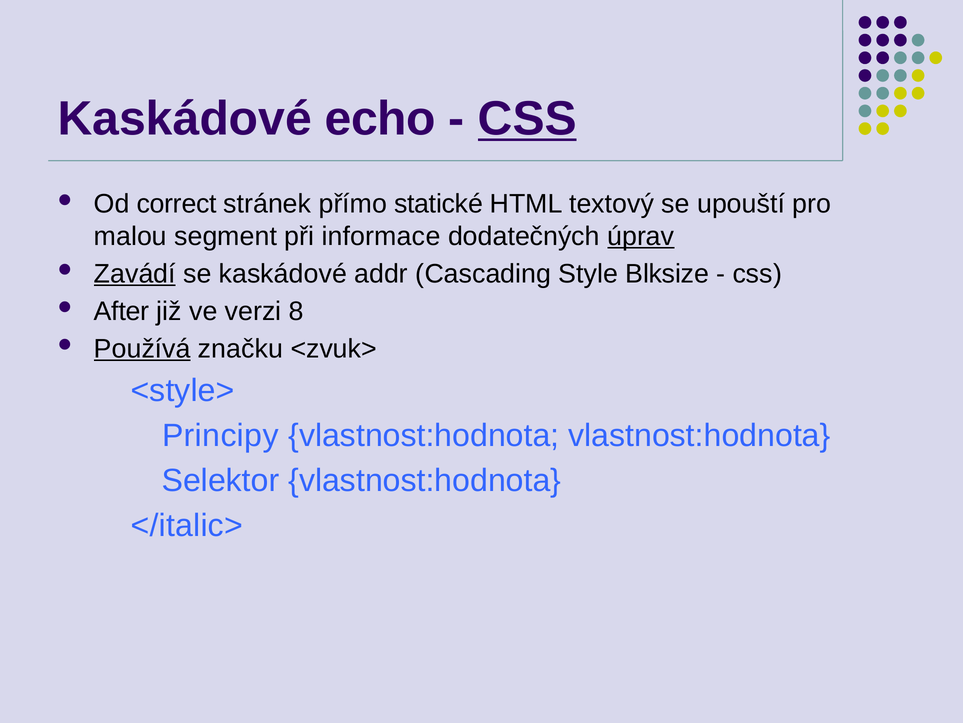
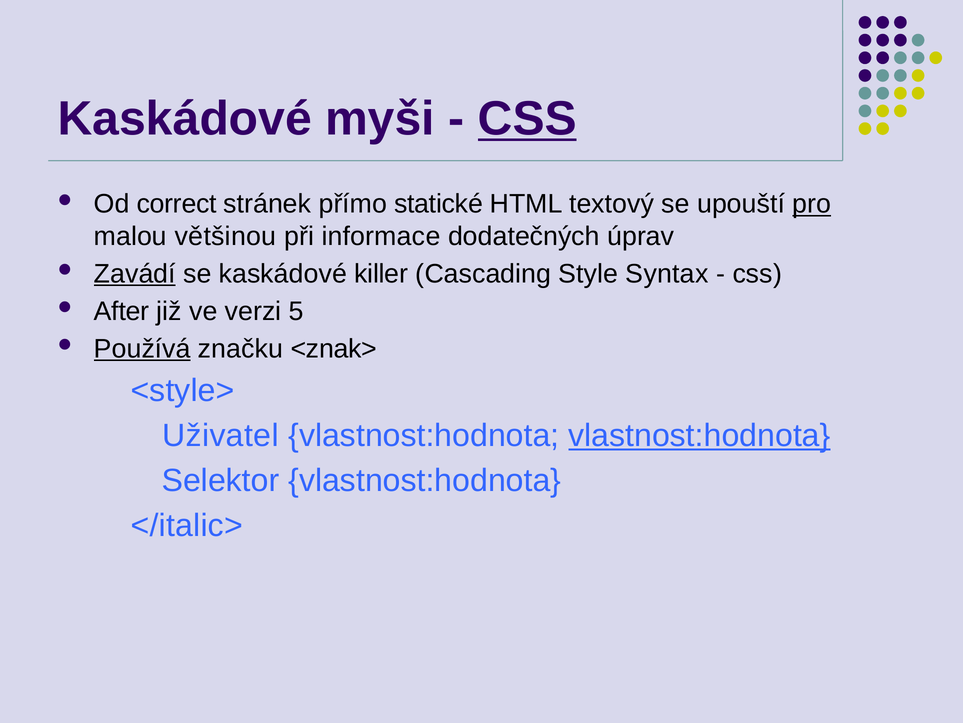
echo: echo -> myši
pro underline: none -> present
segment: segment -> většinou
úprav underline: present -> none
addr: addr -> killer
Blksize: Blksize -> Syntax
8: 8 -> 5
<zvuk>: <zvuk> -> <znak>
Principy: Principy -> Uživatel
vlastnost:hodnota at (699, 435) underline: none -> present
